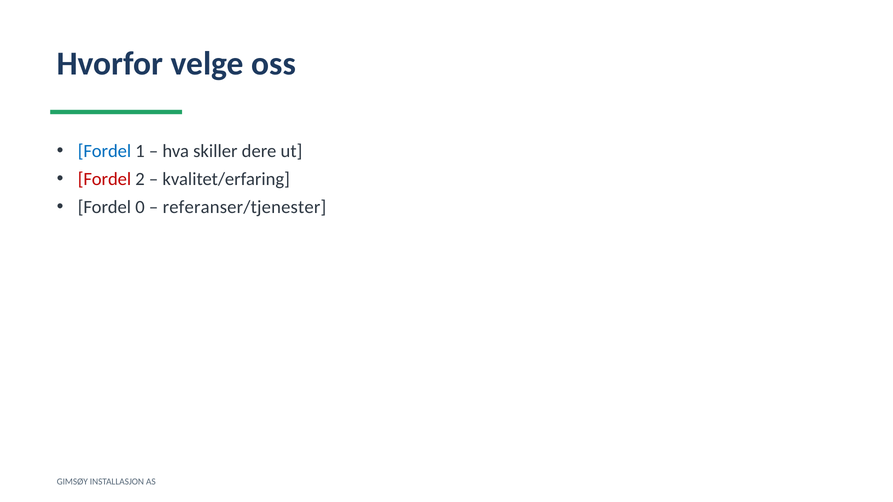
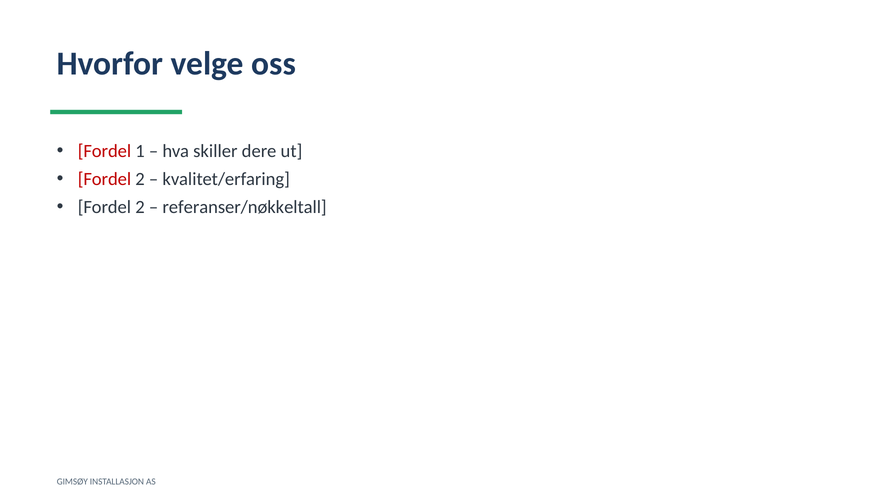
Fordel at (104, 151) colour: blue -> red
0 at (140, 207): 0 -> 2
referanser/tjenester: referanser/tjenester -> referanser/nøkkeltall
